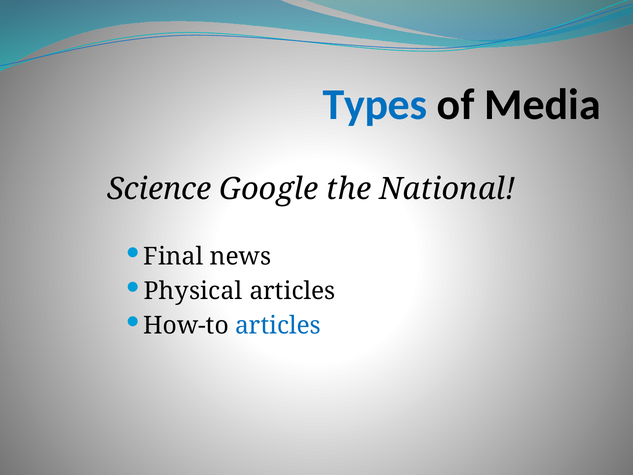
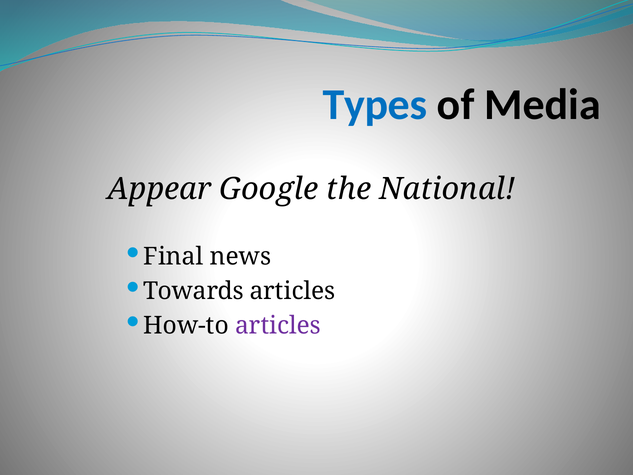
Science: Science -> Appear
Physical: Physical -> Towards
articles at (278, 325) colour: blue -> purple
